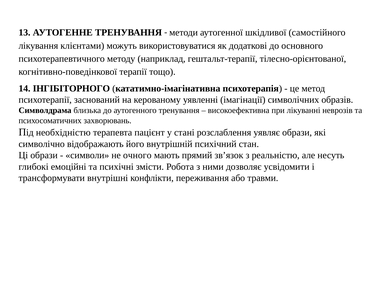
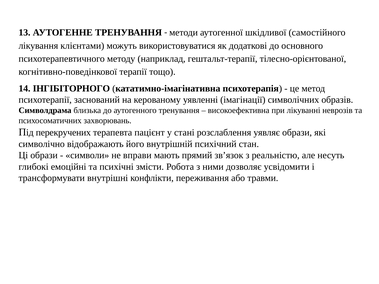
необхідністю: необхідністю -> перекручених
очного: очного -> вправи
